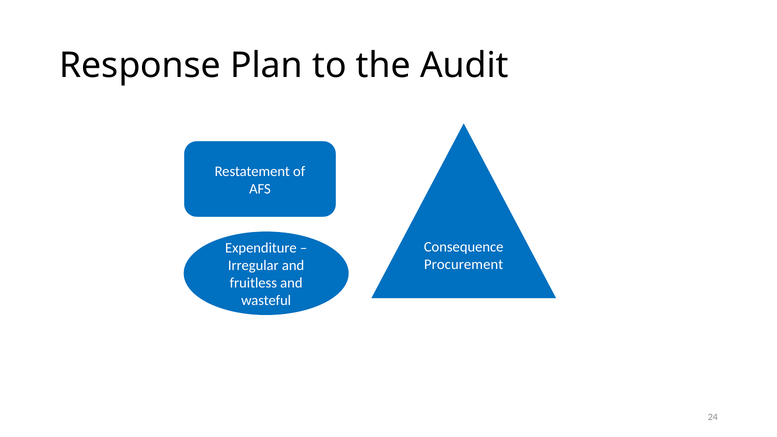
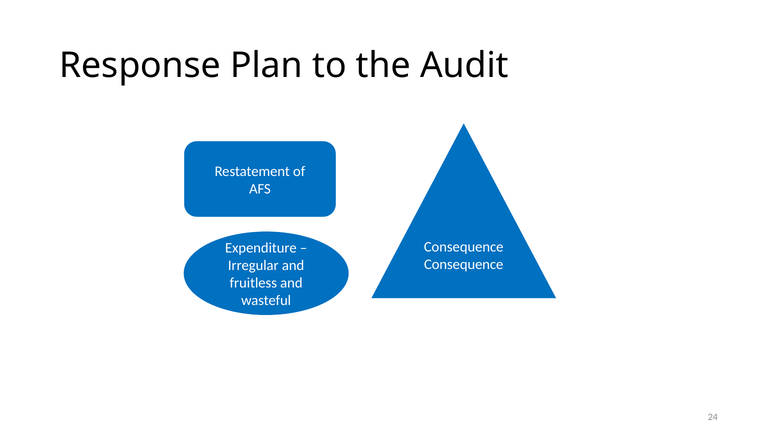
Procurement at (464, 264): Procurement -> Consequence
